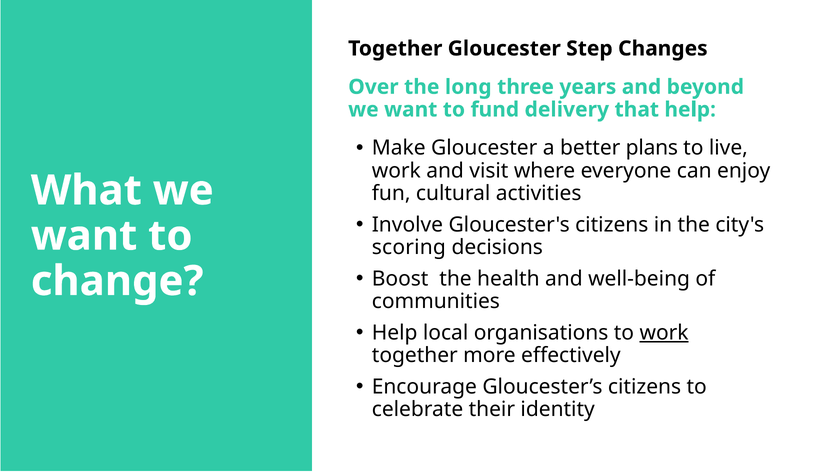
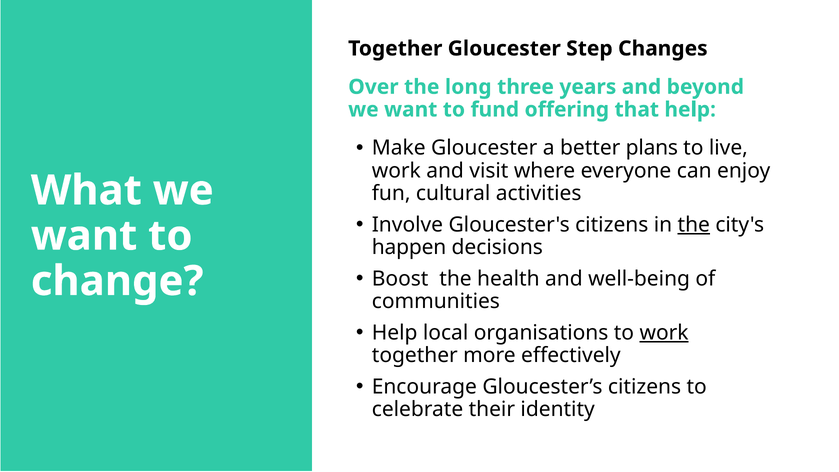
delivery: delivery -> offering
the at (694, 225) underline: none -> present
scoring: scoring -> happen
